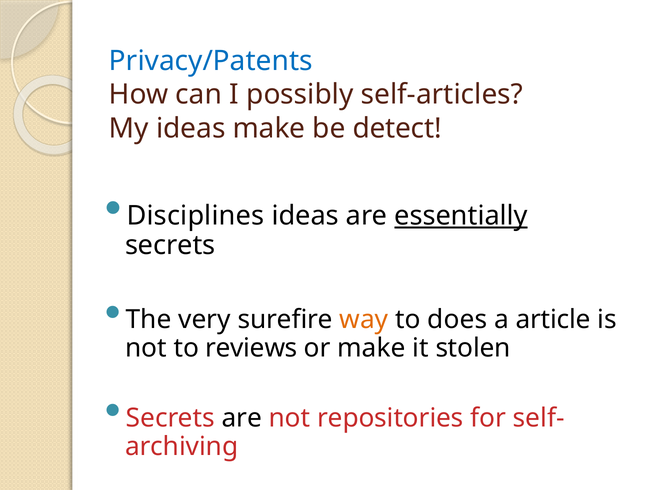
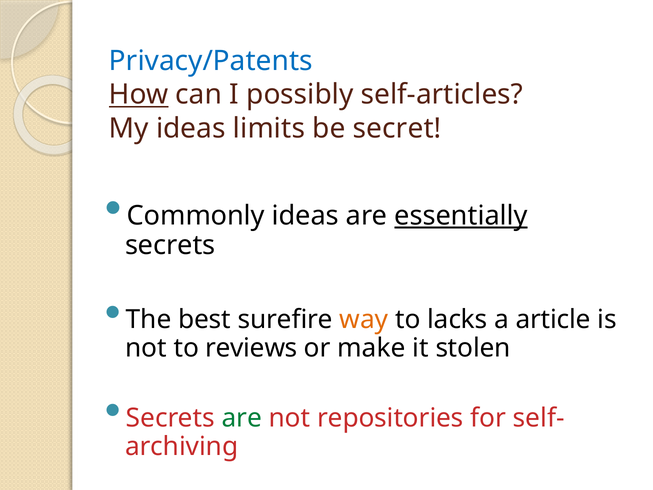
How underline: none -> present
ideas make: make -> limits
detect: detect -> secret
Disciplines: Disciplines -> Commonly
very: very -> best
does: does -> lacks
are at (242, 418) colour: black -> green
